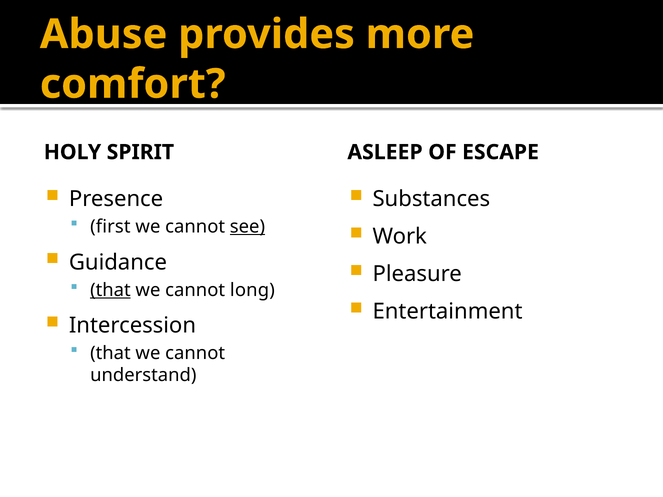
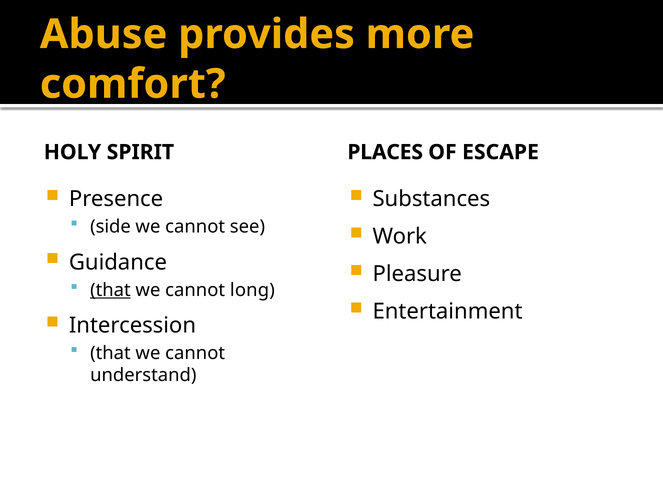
ASLEEP: ASLEEP -> PLACES
first: first -> side
see underline: present -> none
